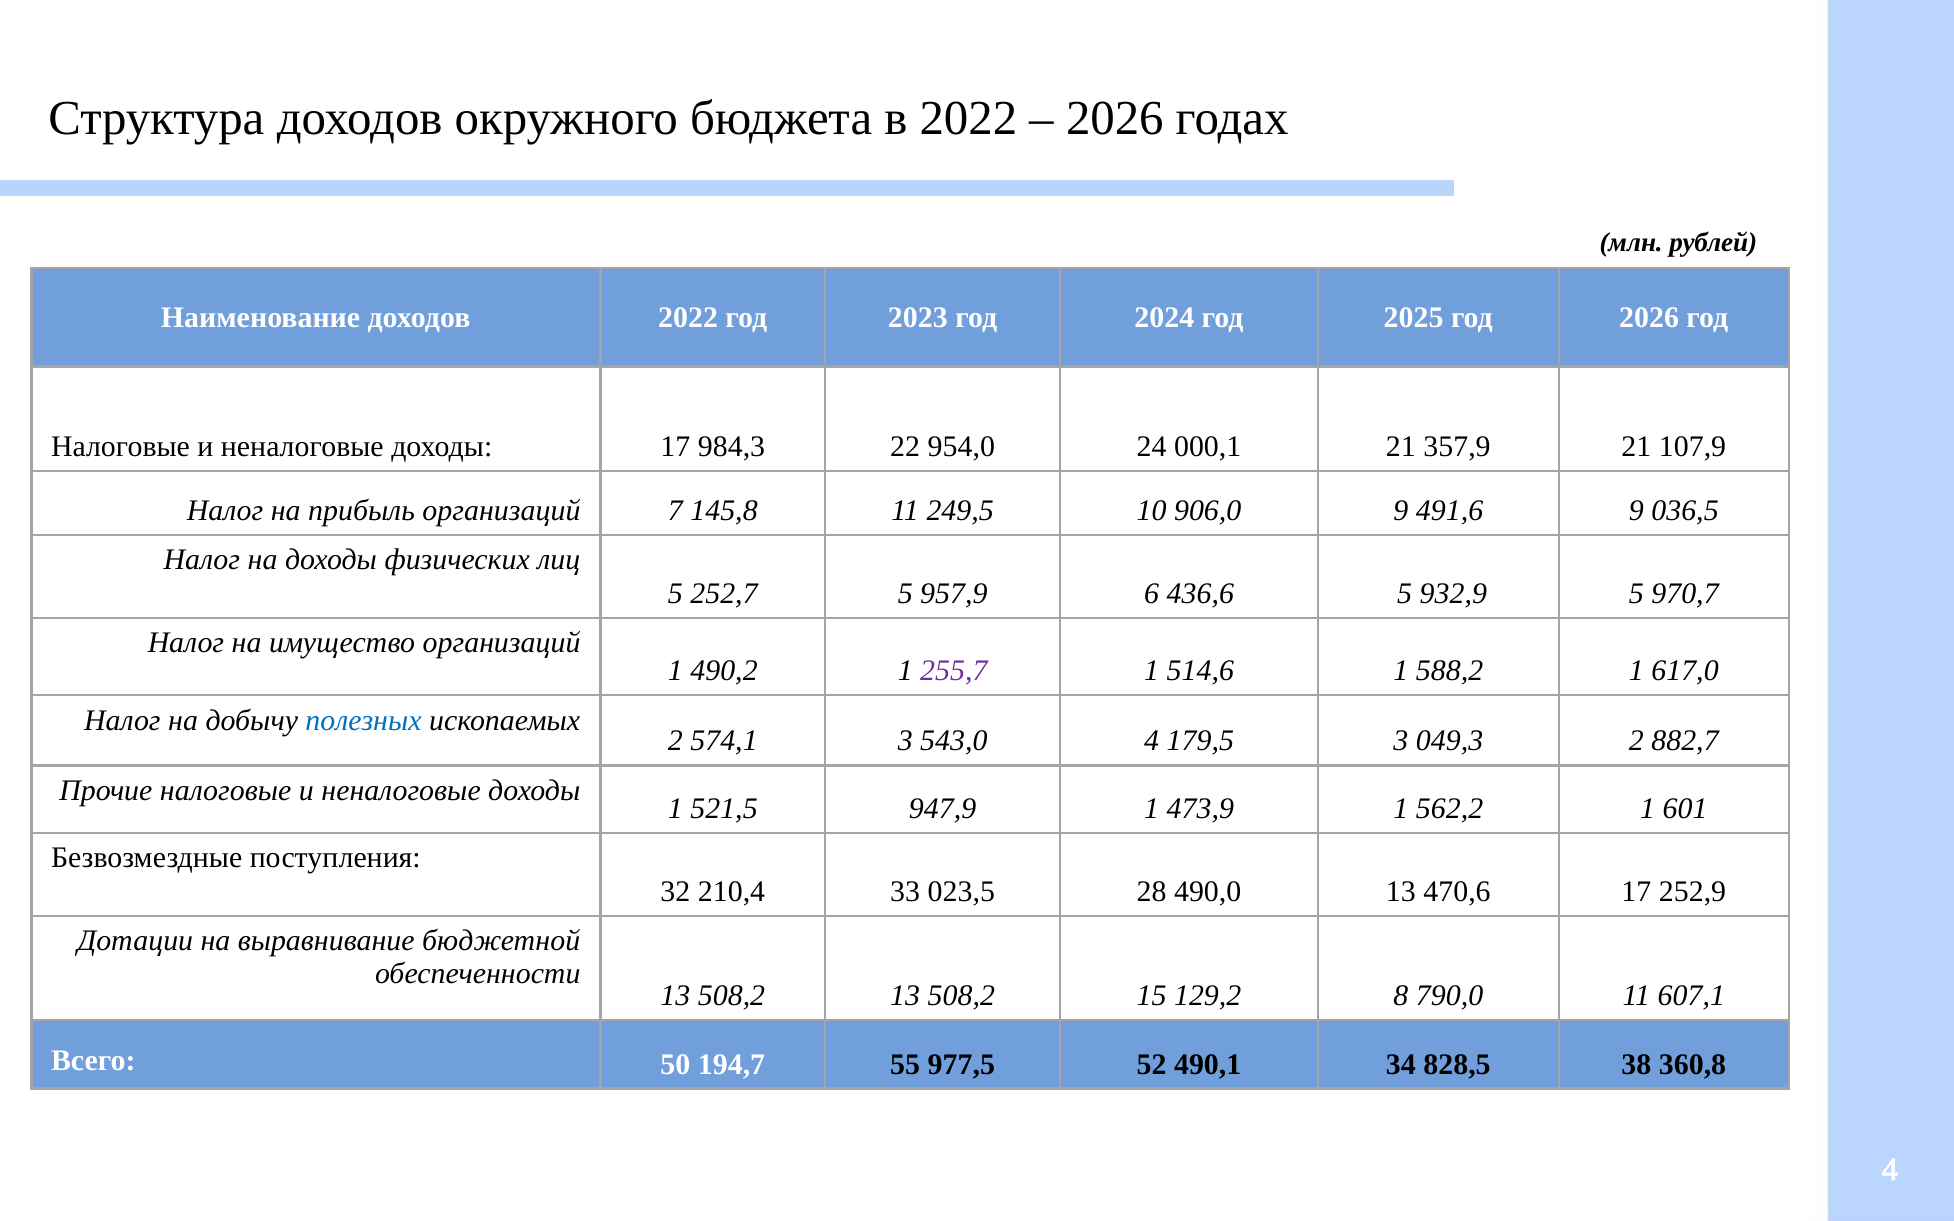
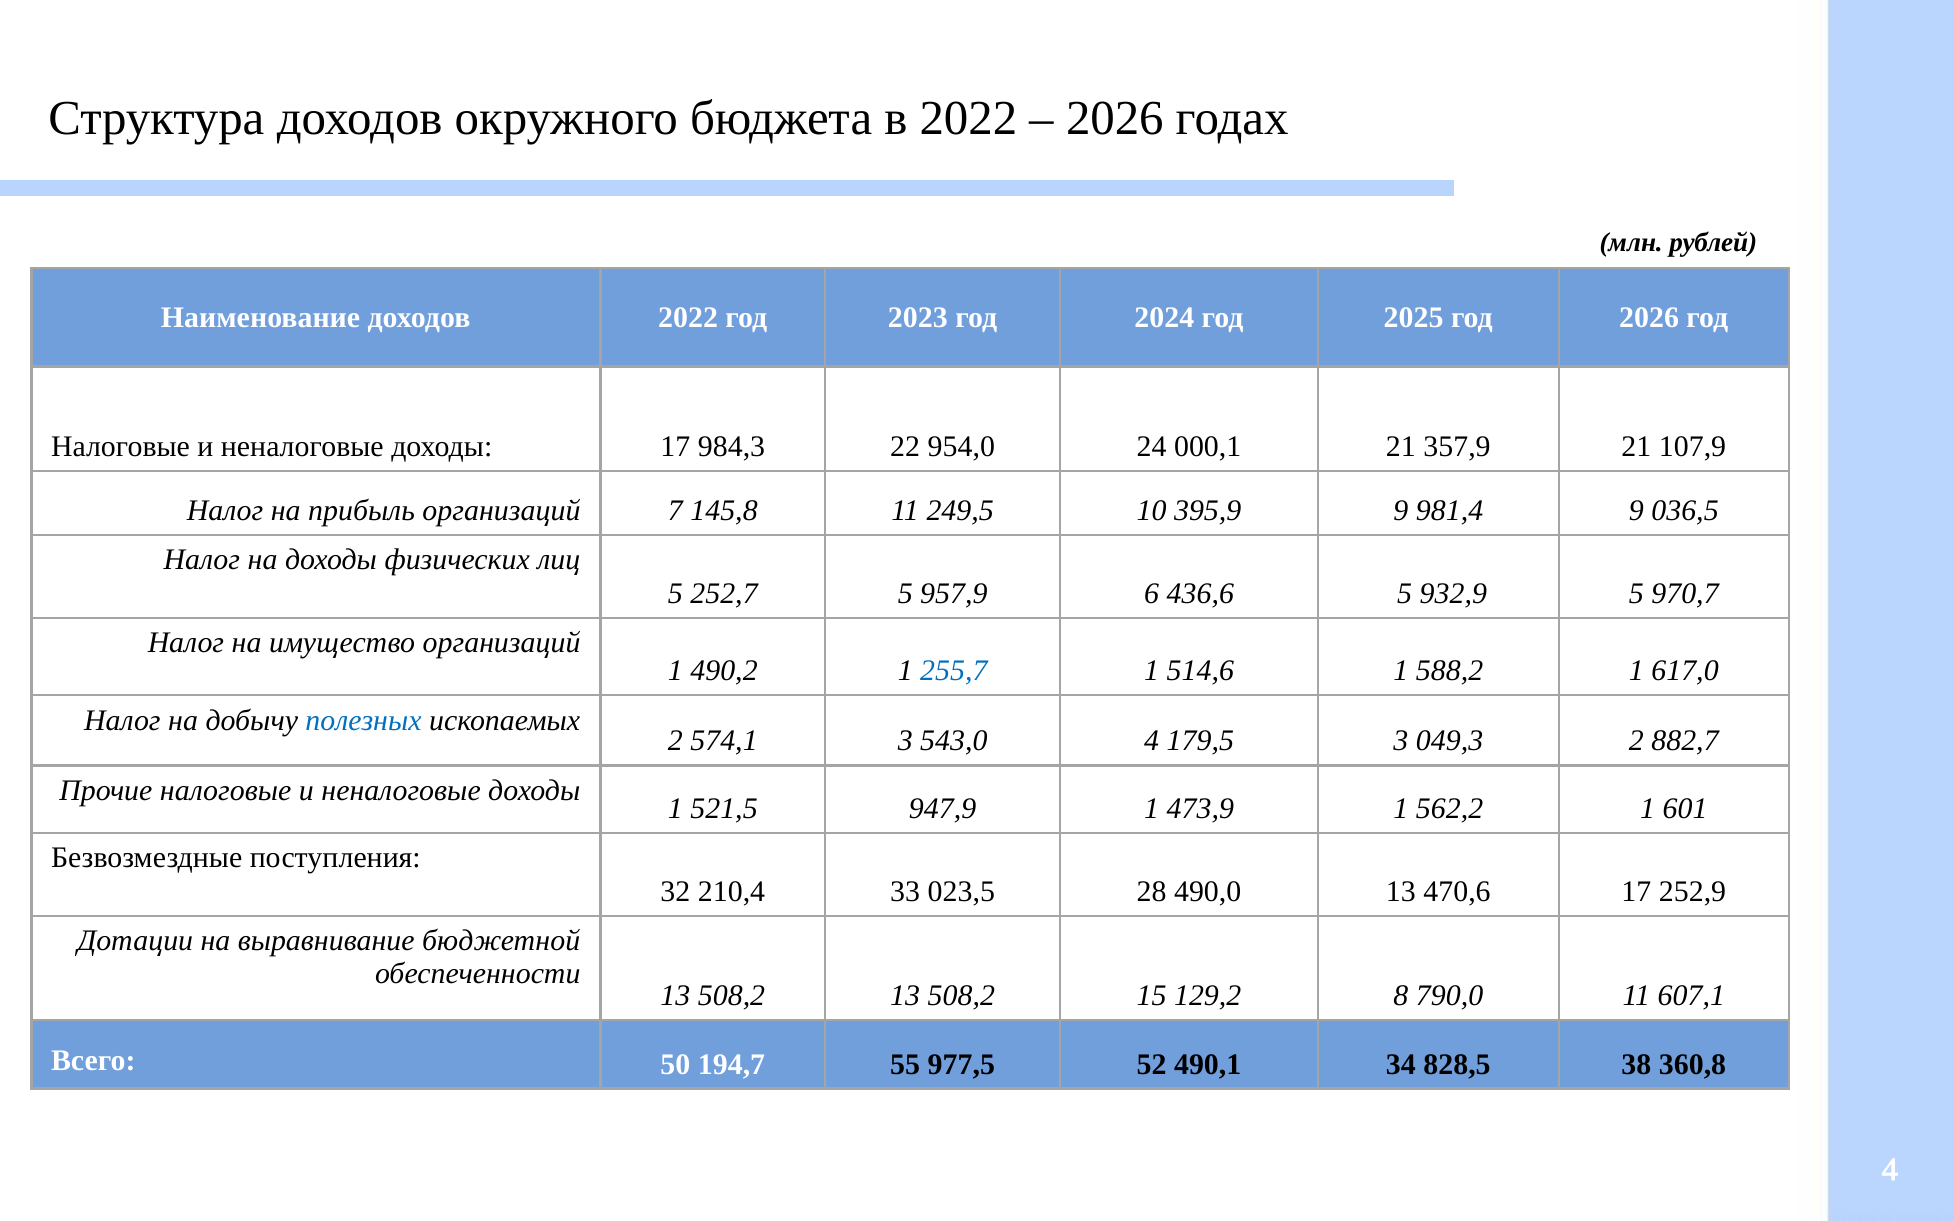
906,0: 906,0 -> 395,9
491,6: 491,6 -> 981,4
255,7 colour: purple -> blue
